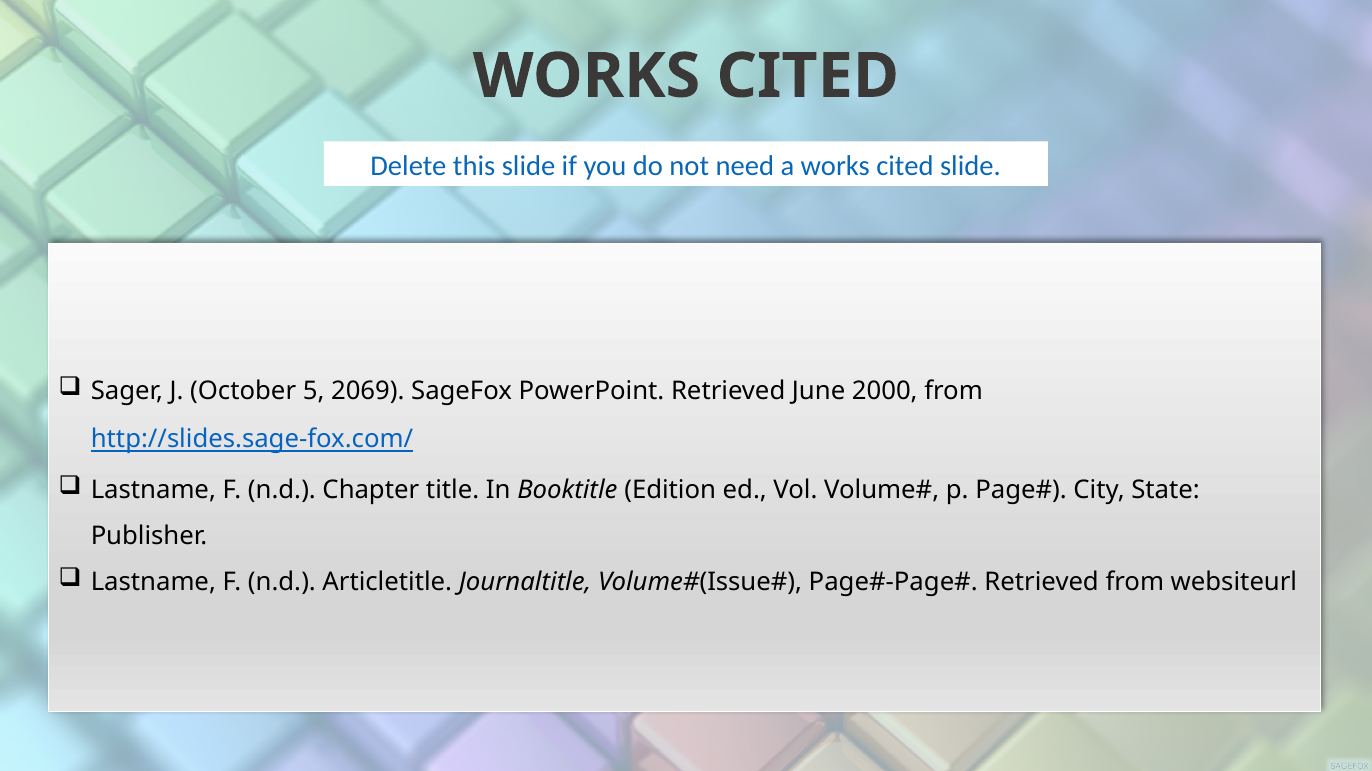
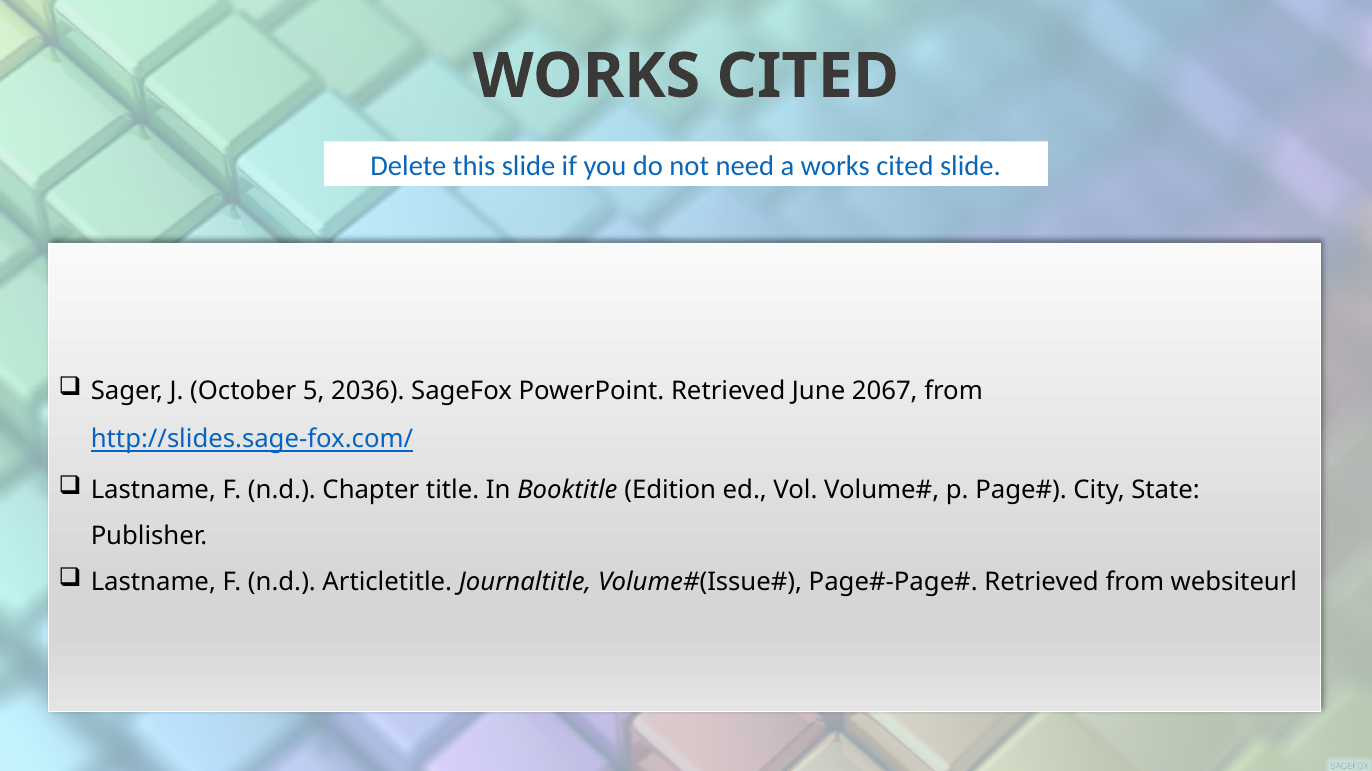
2069: 2069 -> 2036
2000: 2000 -> 2067
